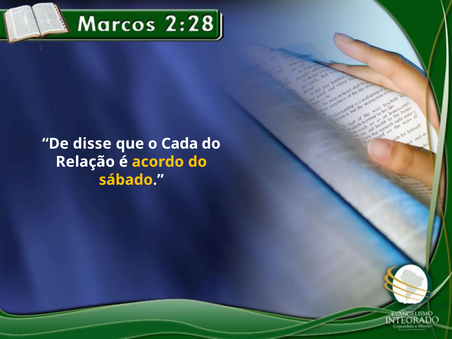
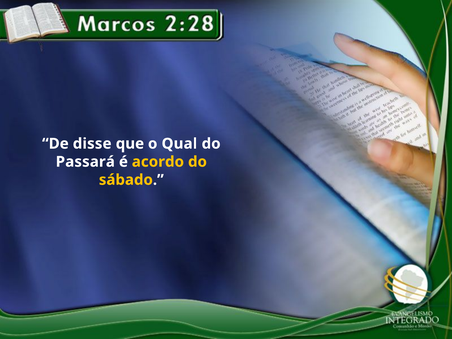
Cada: Cada -> Qual
Relação: Relação -> Passará
